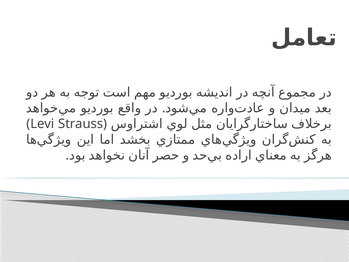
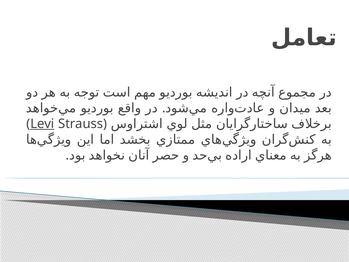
Levi underline: none -> present
